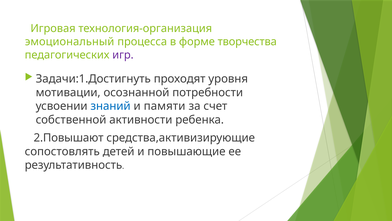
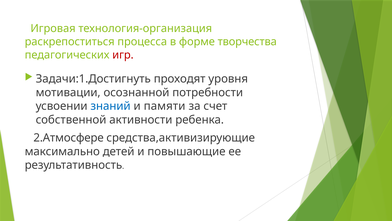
эмоциональный: эмоциональный -> раскрепоститься
игр colour: purple -> red
2.Повышают: 2.Повышают -> 2.Атмосфере
сопостовлять: сопостовлять -> максимально
